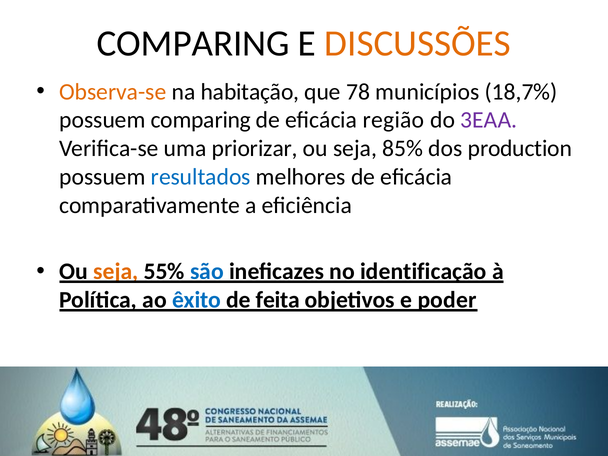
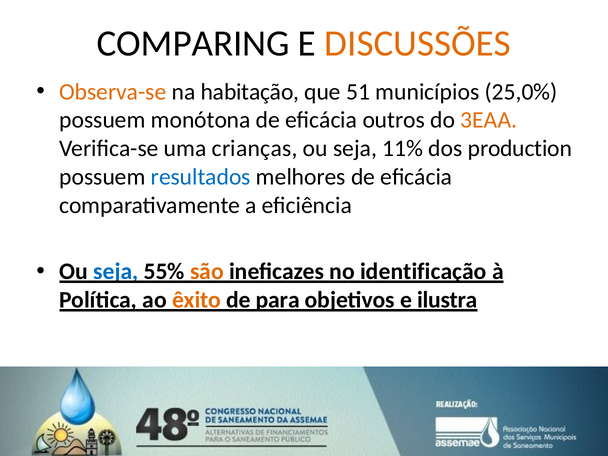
78: 78 -> 51
18,7%: 18,7% -> 25,0%
possuem comparing: comparing -> monótona
região: região -> outros
3EAA colour: purple -> orange
priorizar: priorizar -> crianças
85%: 85% -> 11%
seja at (116, 272) colour: orange -> blue
são colour: blue -> orange
êxito colour: blue -> orange
feita: feita -> para
poder: poder -> ilustra
